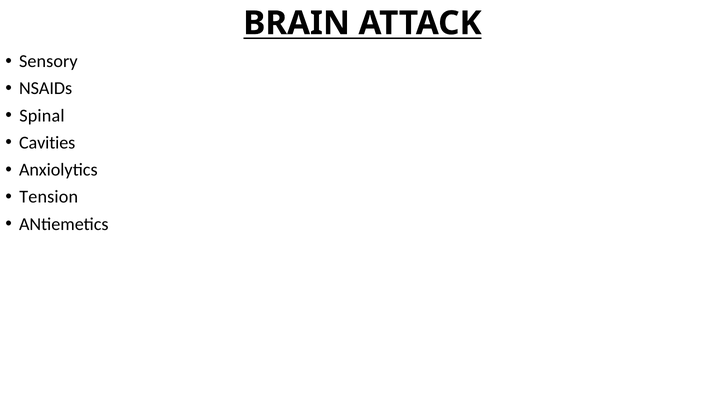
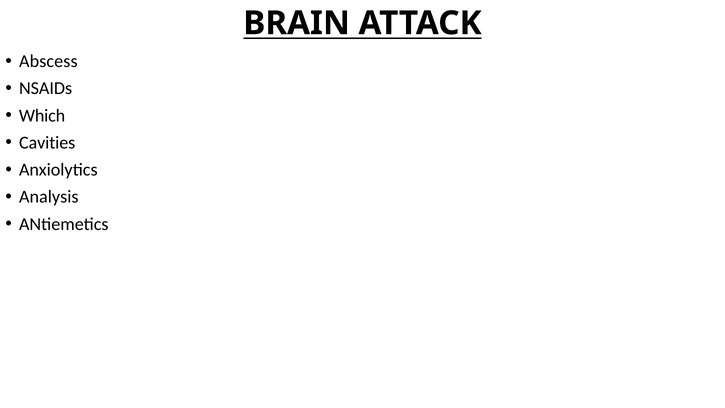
Sensory: Sensory -> Abscess
Spinal: Spinal -> Which
Tension: Tension -> Analysis
